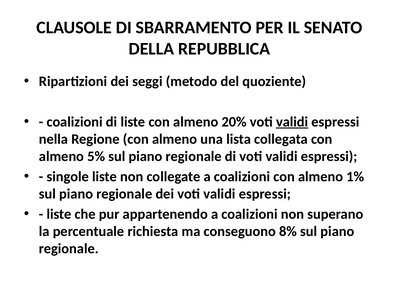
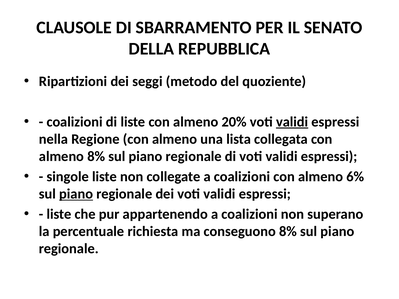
almeno 5%: 5% -> 8%
1%: 1% -> 6%
piano at (76, 194) underline: none -> present
